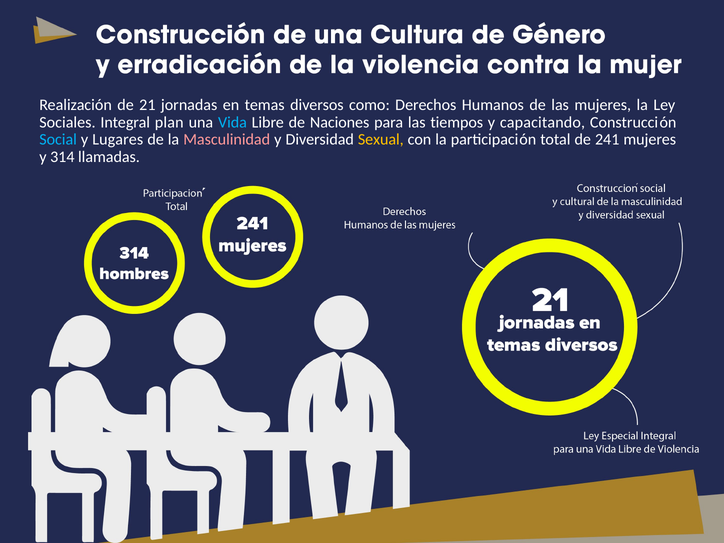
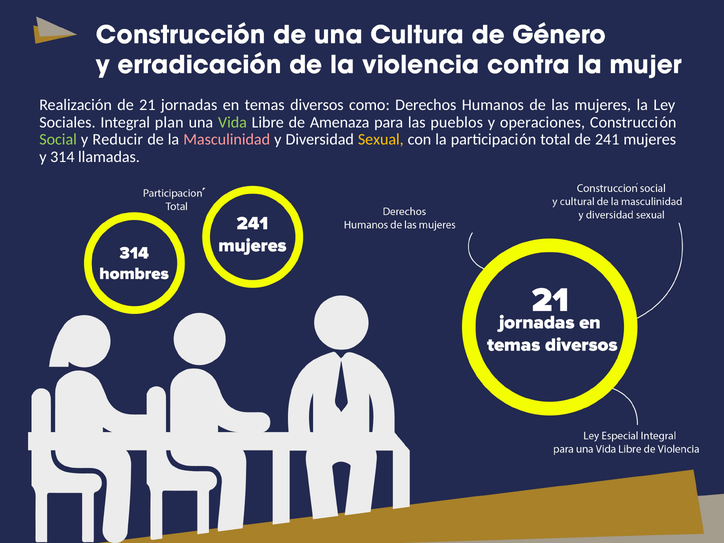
Vida colour: light blue -> light green
Naciones: Naciones -> Amenaza
tiempos: tiempos -> pueblos
capacitando: capacitando -> operaciones
Social colour: light blue -> light green
Lugares: Lugares -> Reducir
